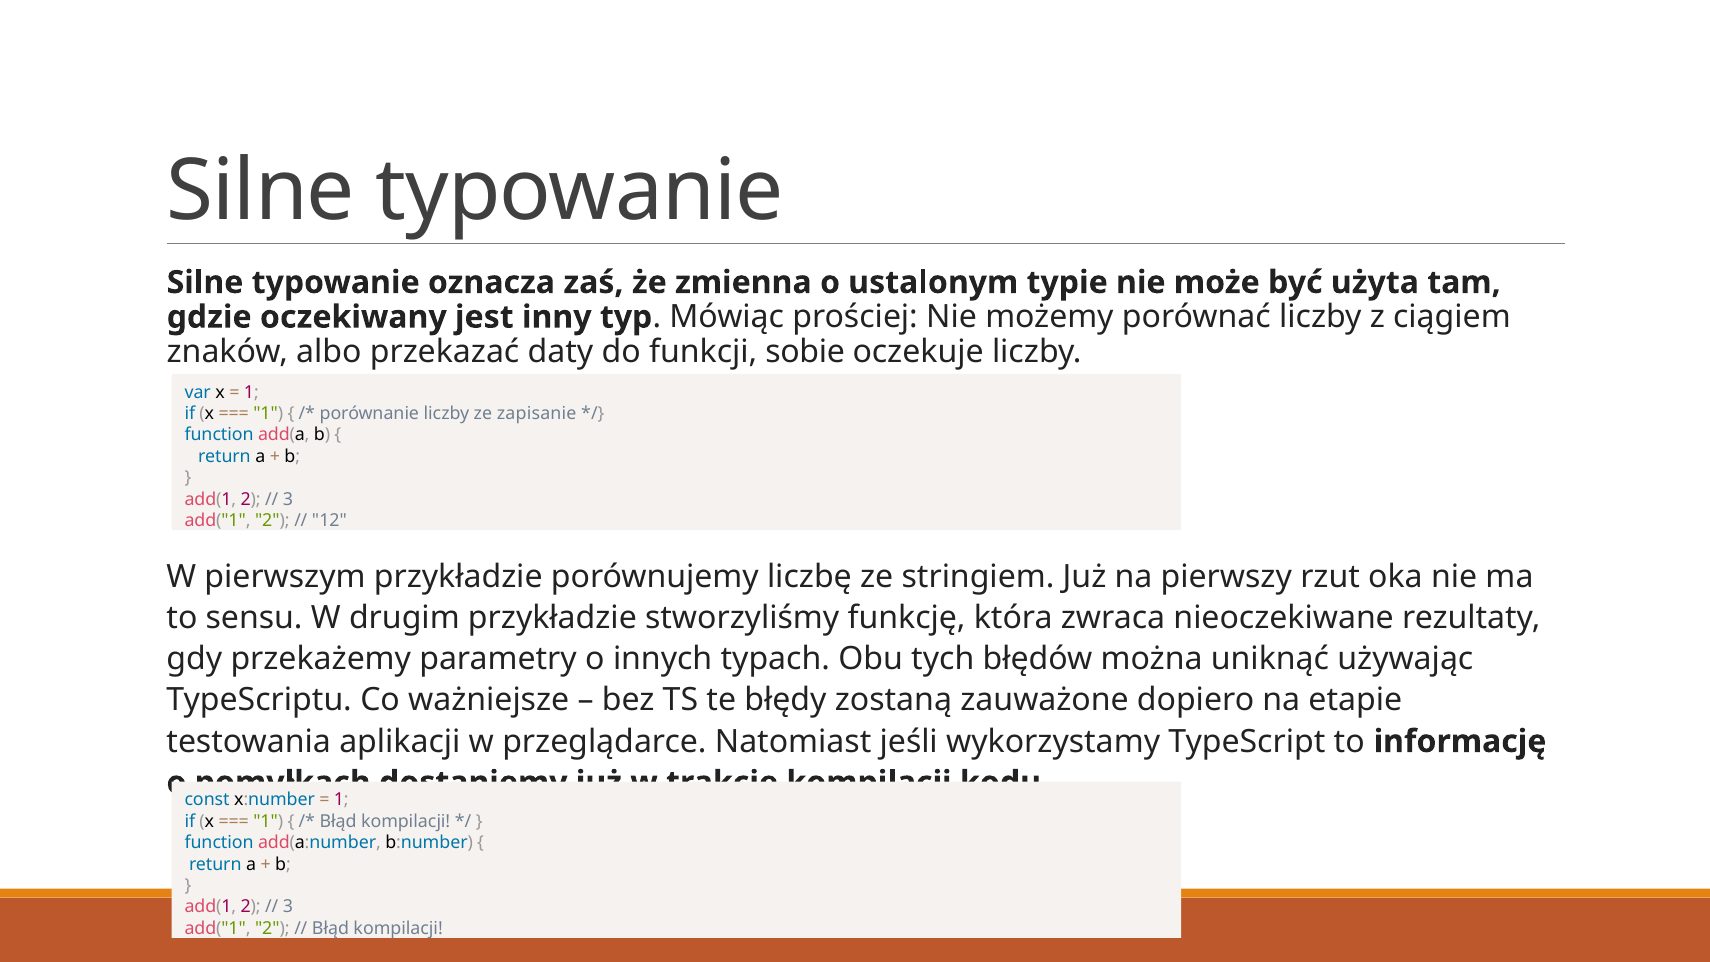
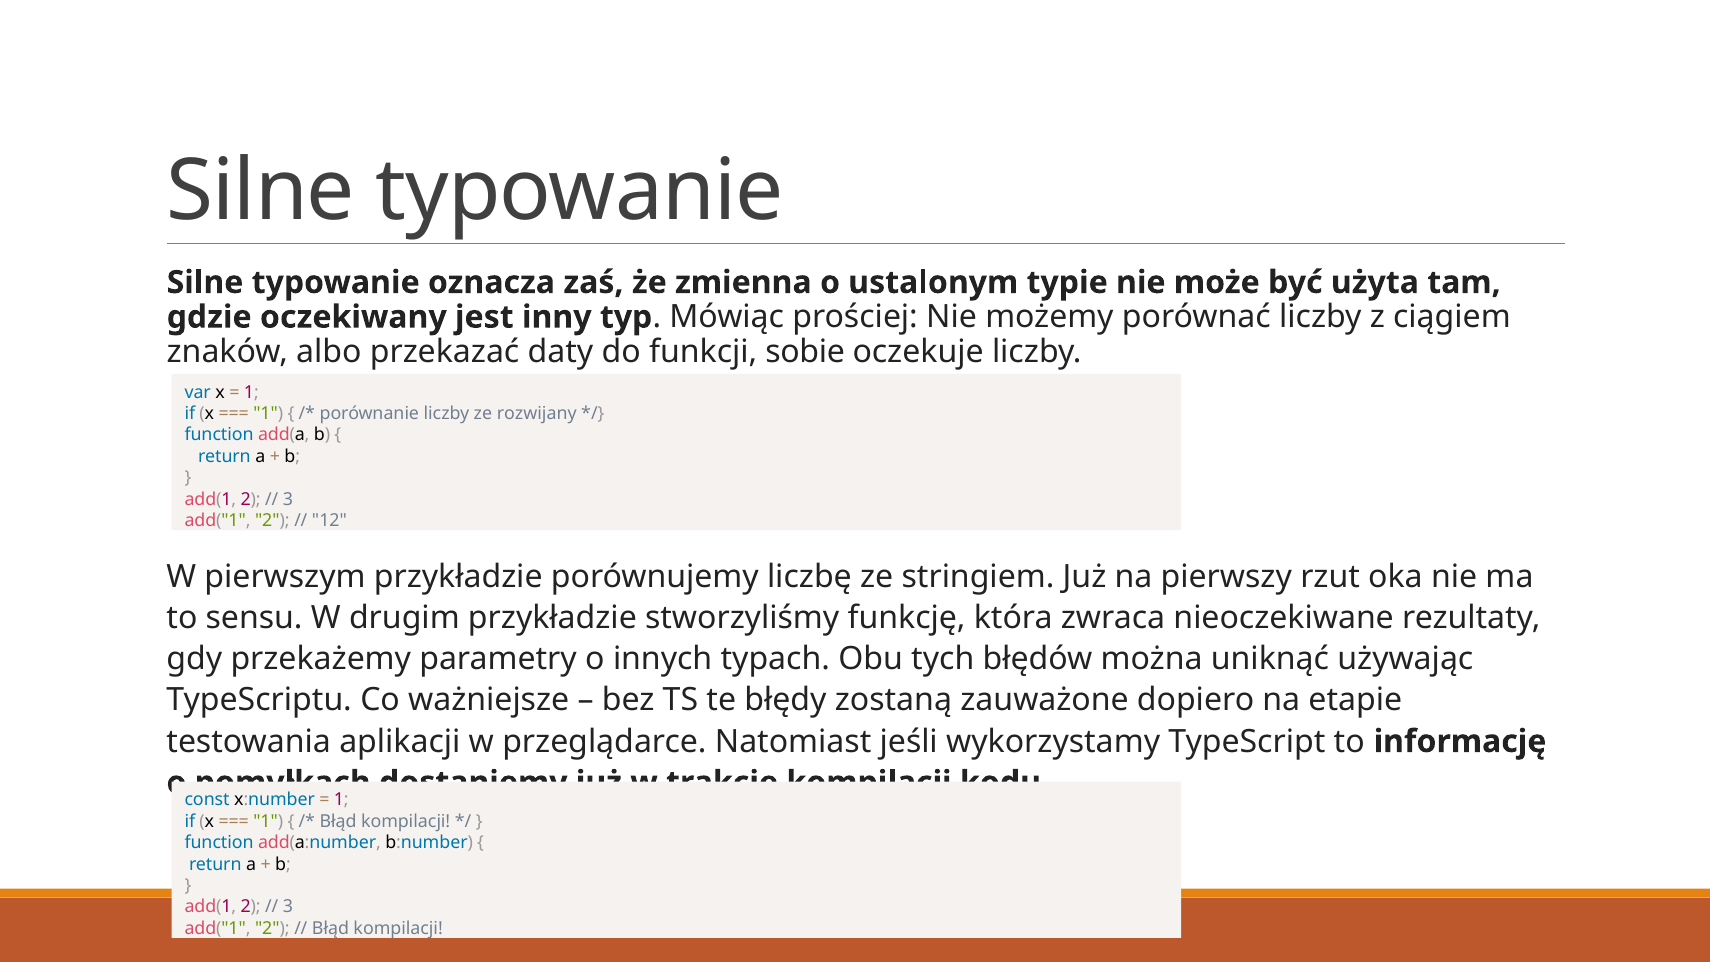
zapisanie: zapisanie -> rozwijany
